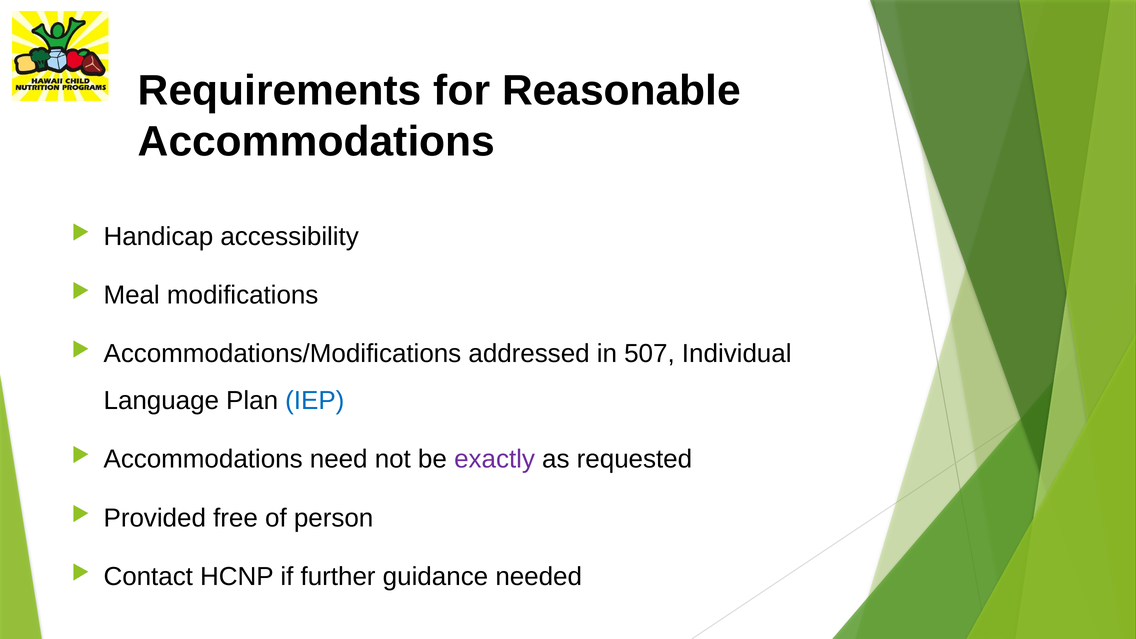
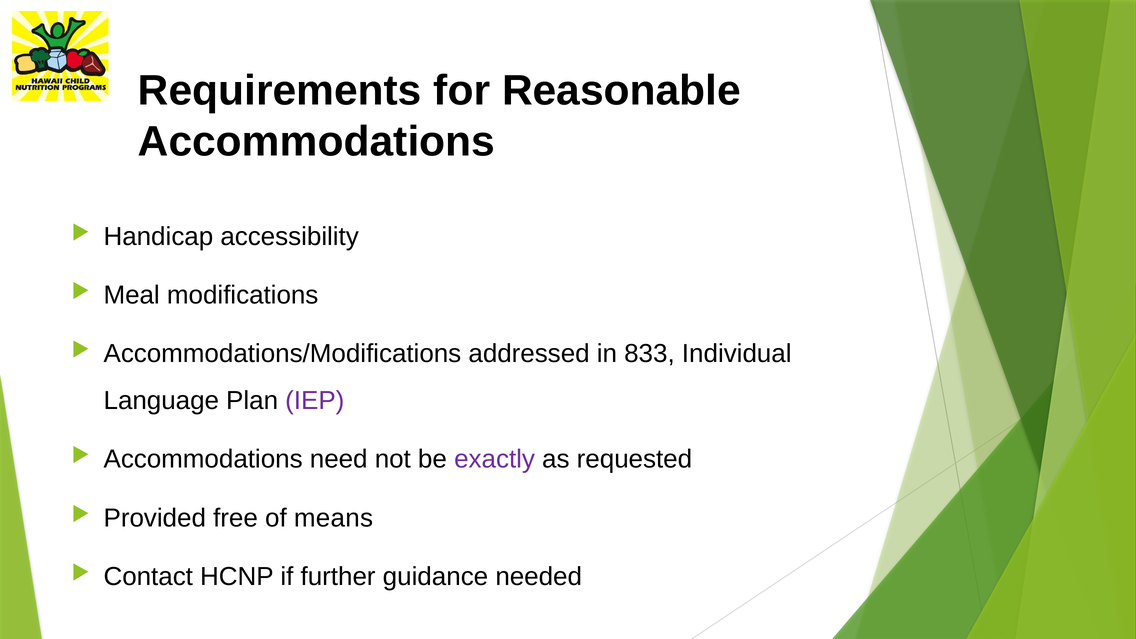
507: 507 -> 833
IEP colour: blue -> purple
person: person -> means
